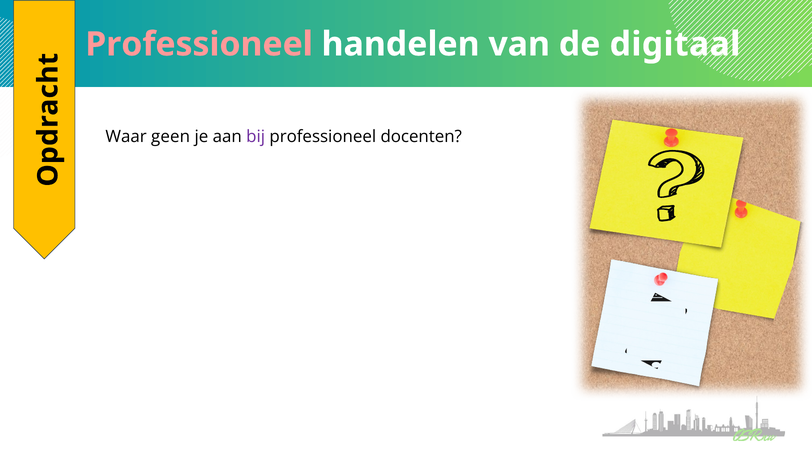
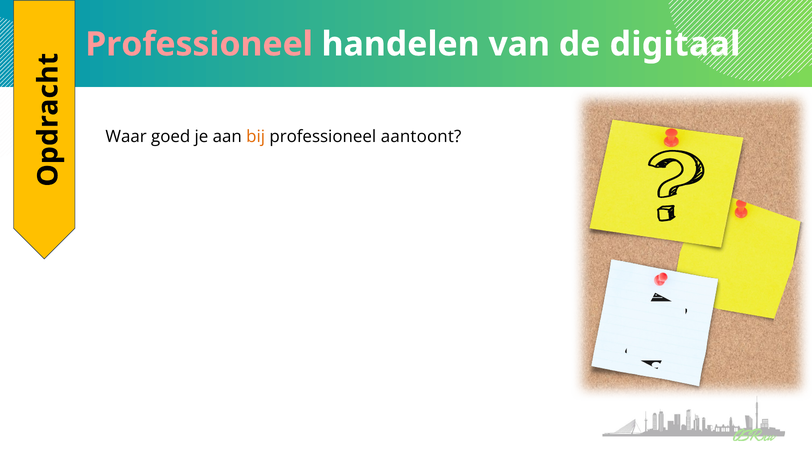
geen: geen -> goed
bij colour: purple -> orange
docenten: docenten -> aantoont
